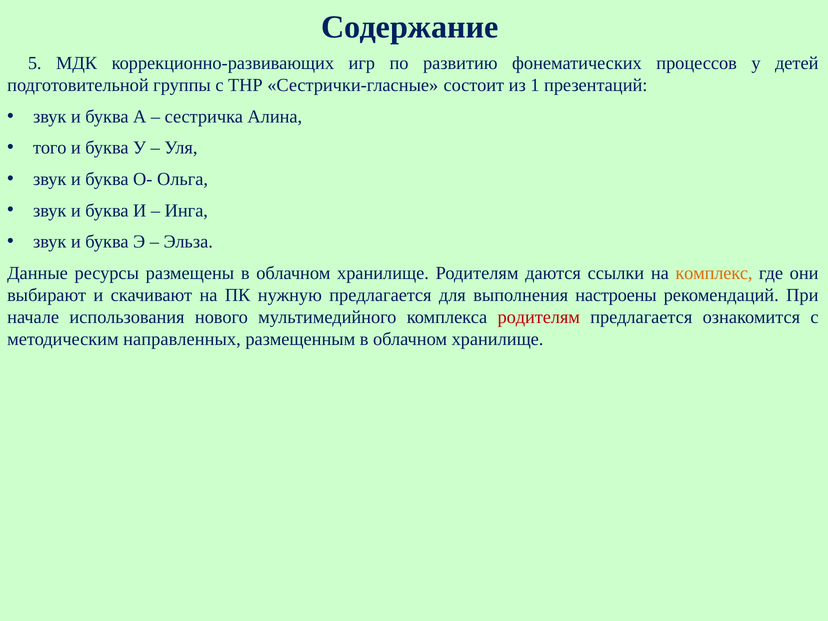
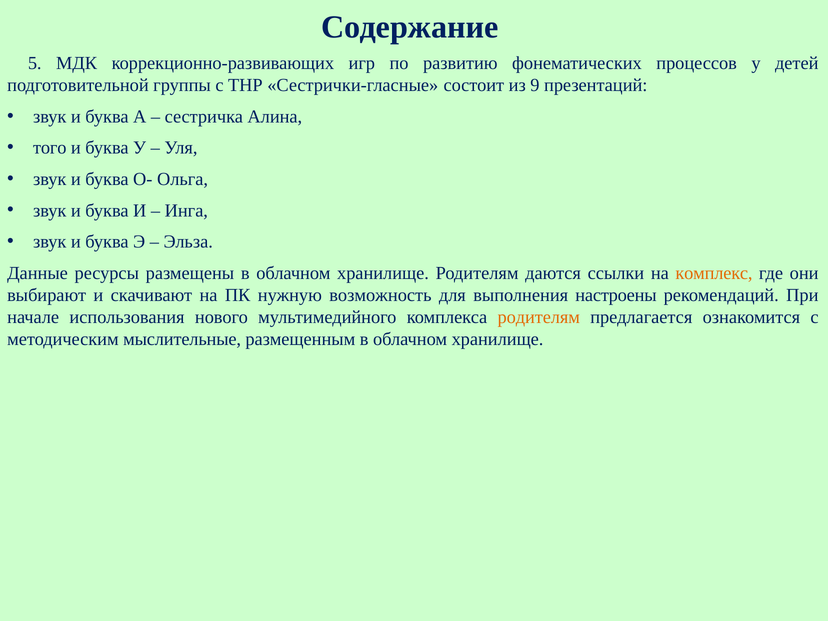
1: 1 -> 9
нужную предлагается: предлагается -> возможность
родителям at (539, 317) colour: red -> orange
направленных: направленных -> мыслительные
